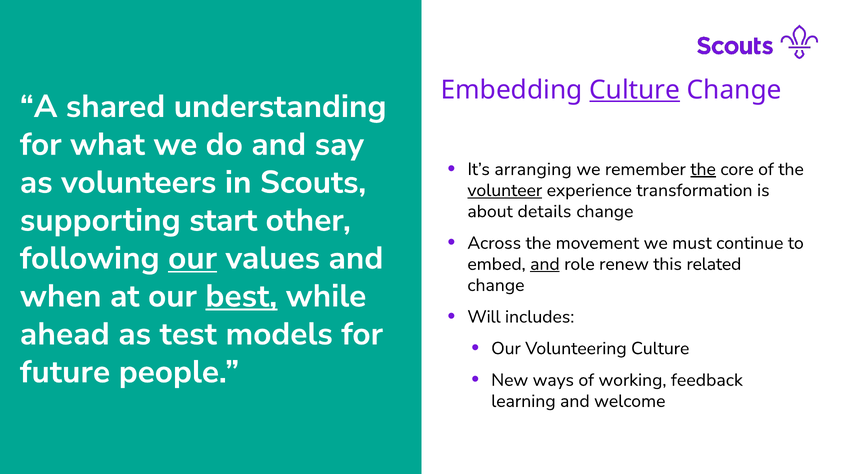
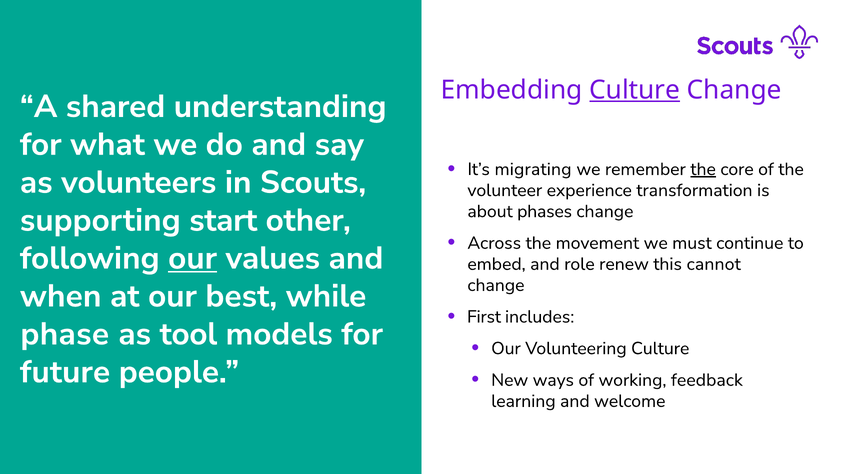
arranging: arranging -> migrating
volunteer underline: present -> none
details: details -> phases
and at (545, 264) underline: present -> none
related: related -> cannot
best underline: present -> none
Will: Will -> First
ahead: ahead -> phase
test: test -> tool
